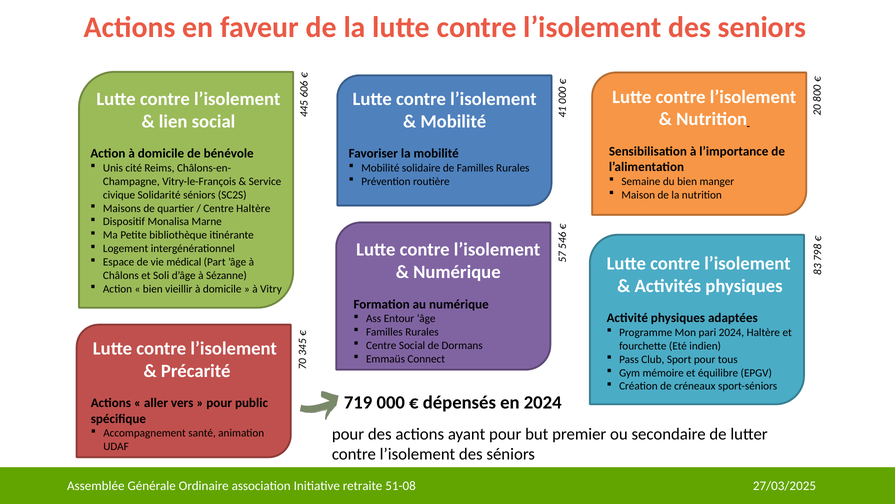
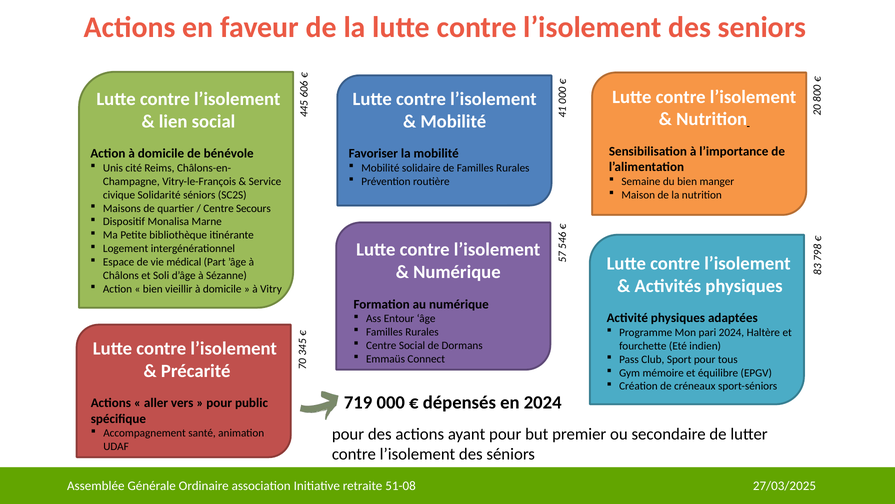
Centre Haltère: Haltère -> Secours
